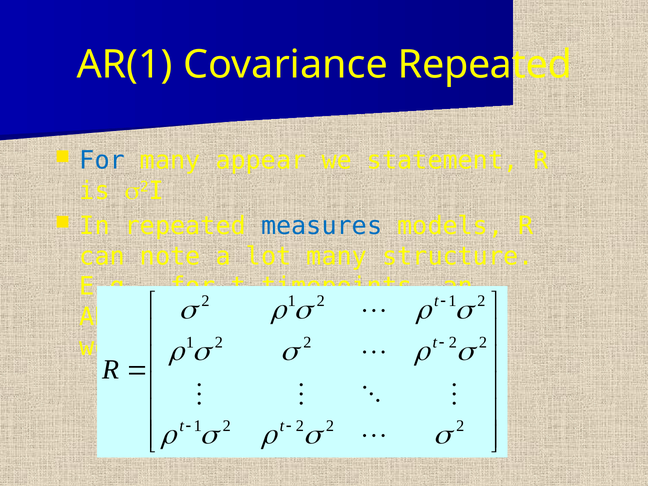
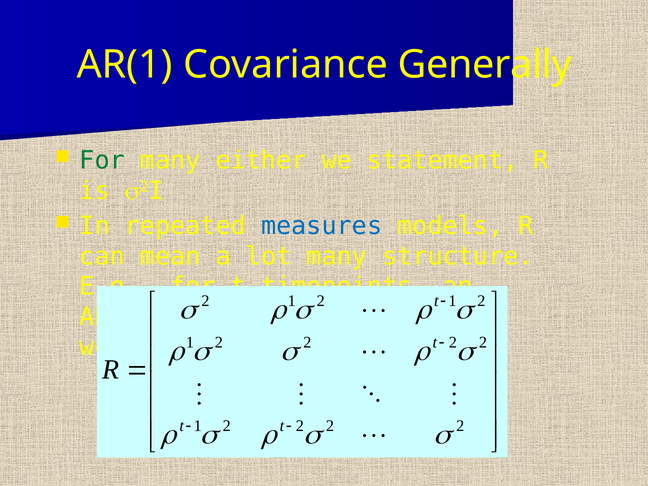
Covariance Repeated: Repeated -> Generally
For at (102, 161) colour: blue -> green
appear: appear -> either
note: note -> mean
